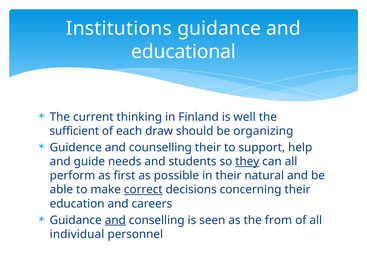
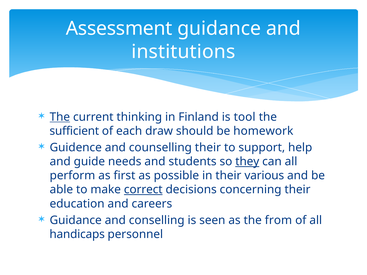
Institutions: Institutions -> Assessment
educational: educational -> institutions
The at (60, 117) underline: none -> present
well: well -> tool
organizing: organizing -> homework
natural: natural -> various
and at (115, 220) underline: present -> none
individual: individual -> handicaps
